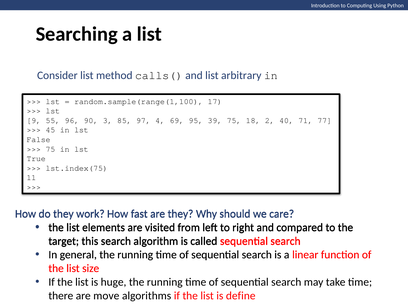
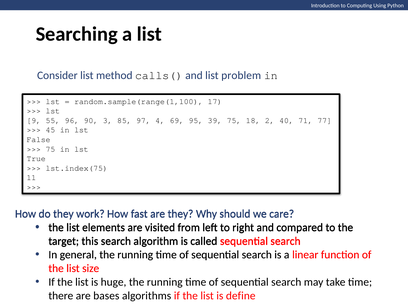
arbitrary: arbitrary -> problem
move: move -> bases
